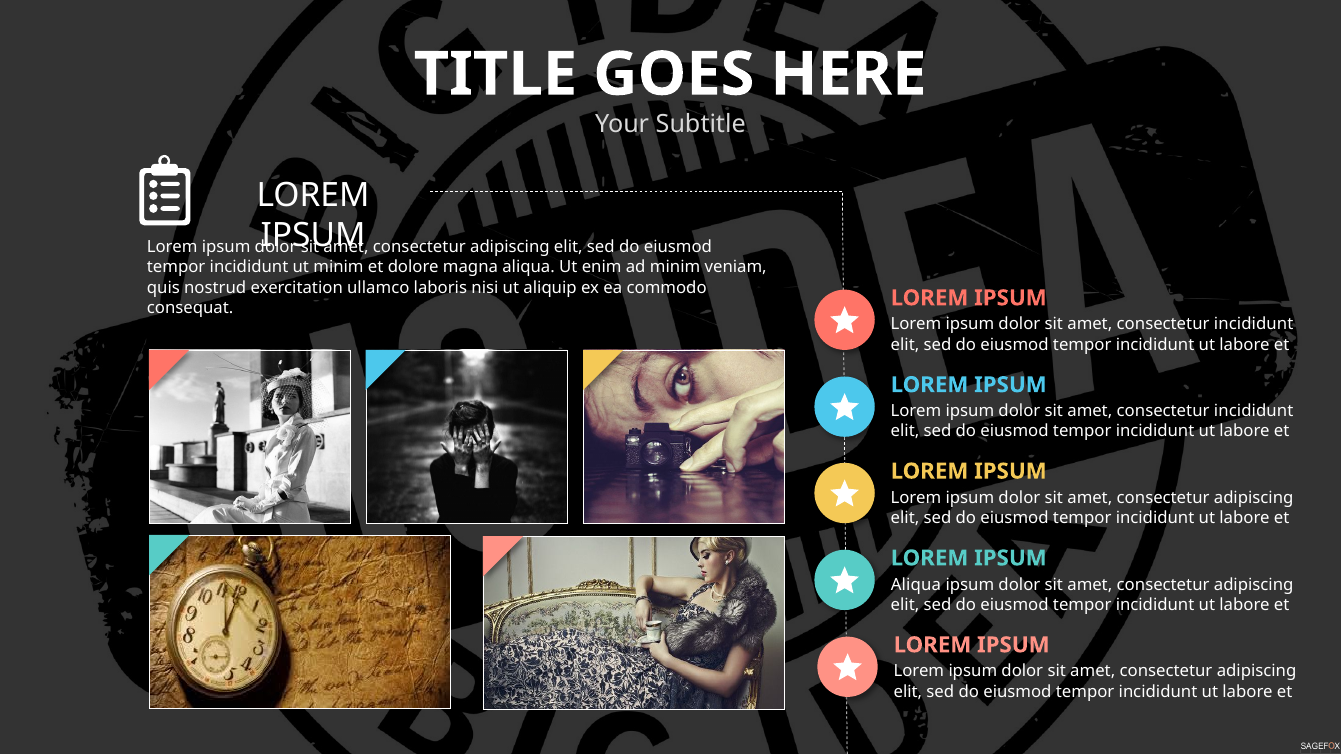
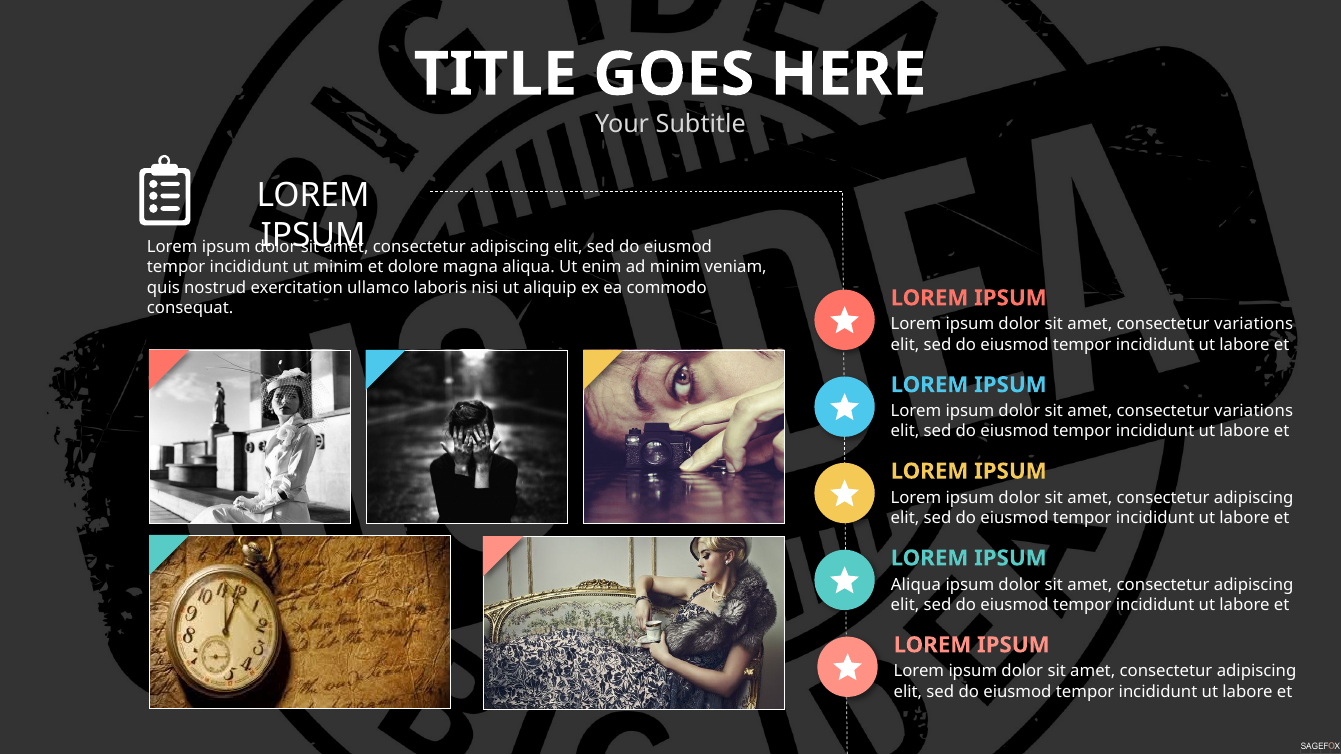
incididunt at (1254, 325): incididunt -> variations
incididunt at (1254, 411): incididunt -> variations
